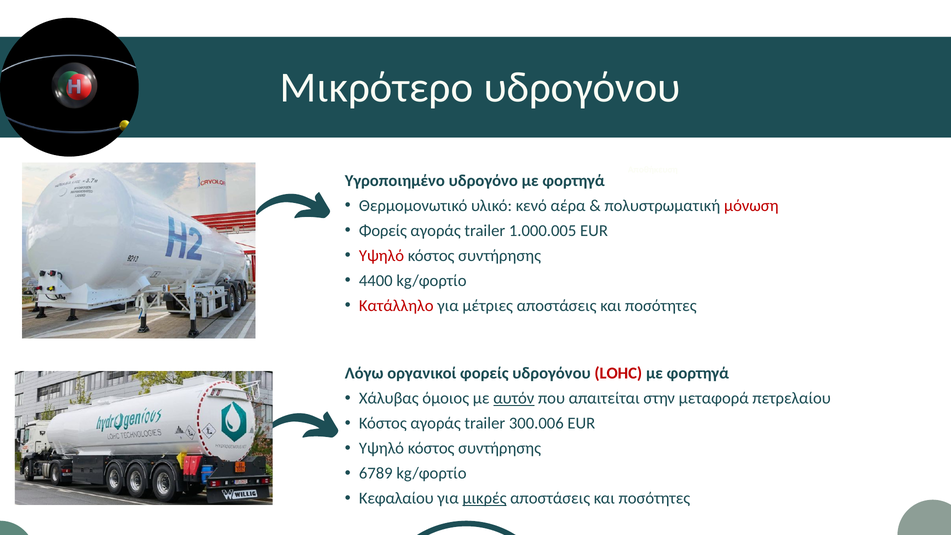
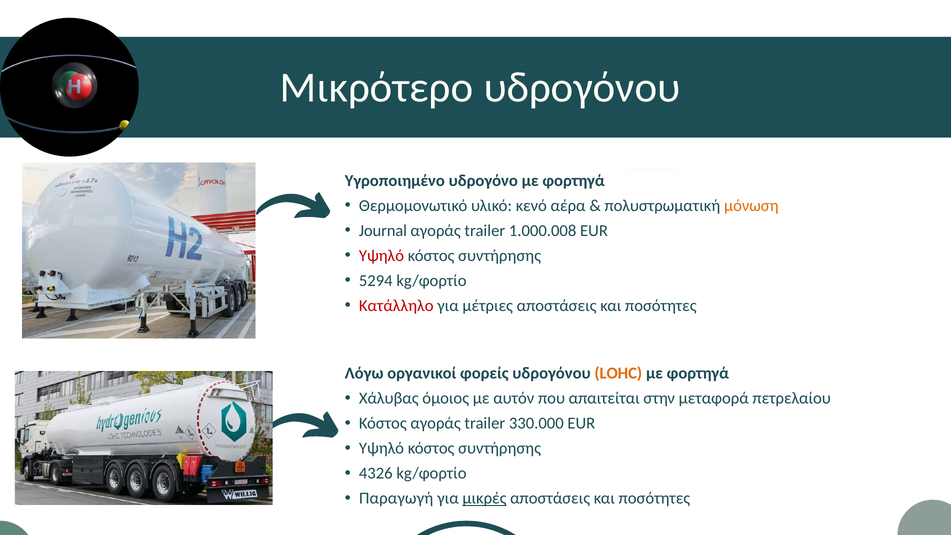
μόνωση colour: red -> orange
Φορείς at (383, 231): Φορείς -> Journal
1.000.005: 1.000.005 -> 1.000.008
4400: 4400 -> 5294
LOHC colour: red -> orange
αυτόν underline: present -> none
300.006: 300.006 -> 330.000
6789: 6789 -> 4326
Κεφαλαίου: Κεφαλαίου -> Παραγωγή
